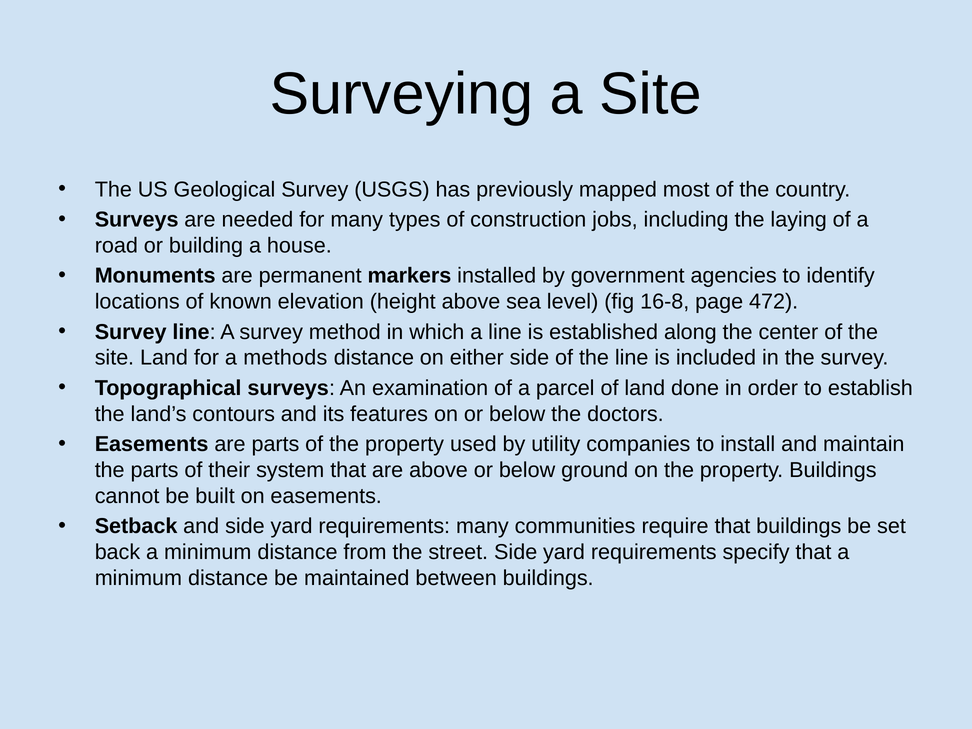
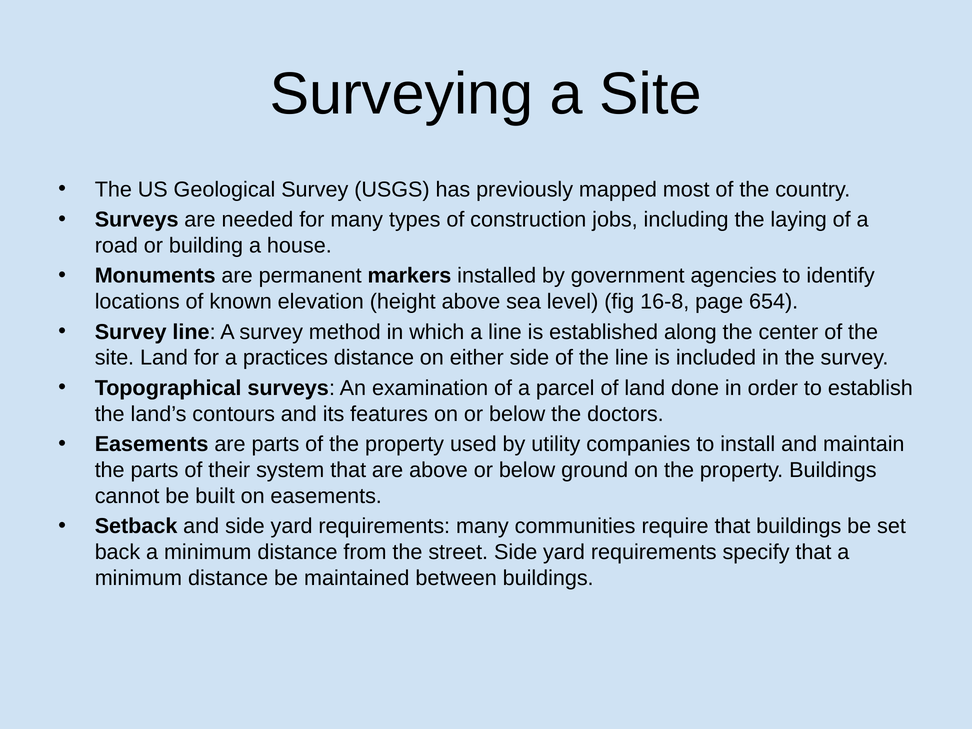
472: 472 -> 654
methods: methods -> practices
